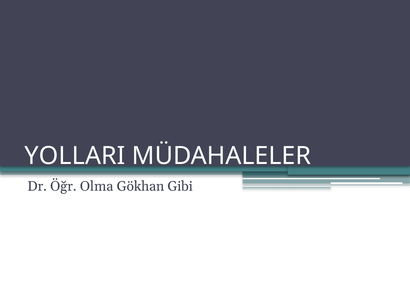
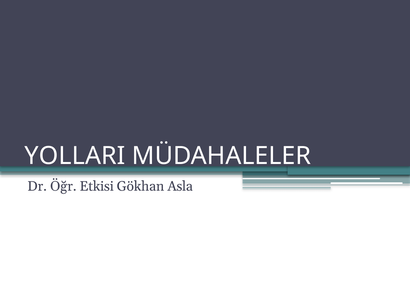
Olma: Olma -> Etkisi
Gibi: Gibi -> Asla
